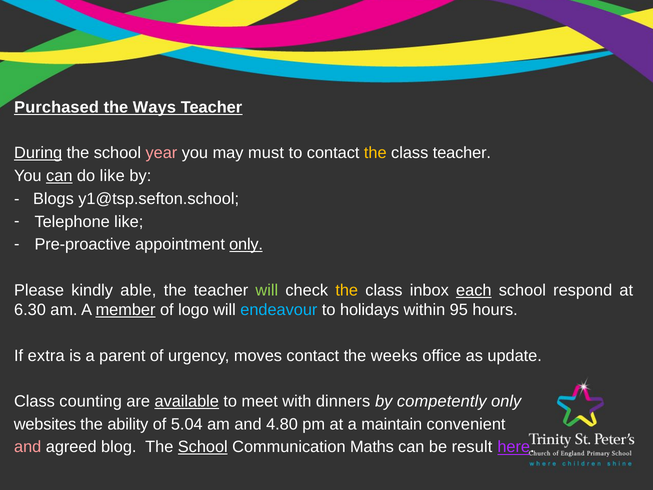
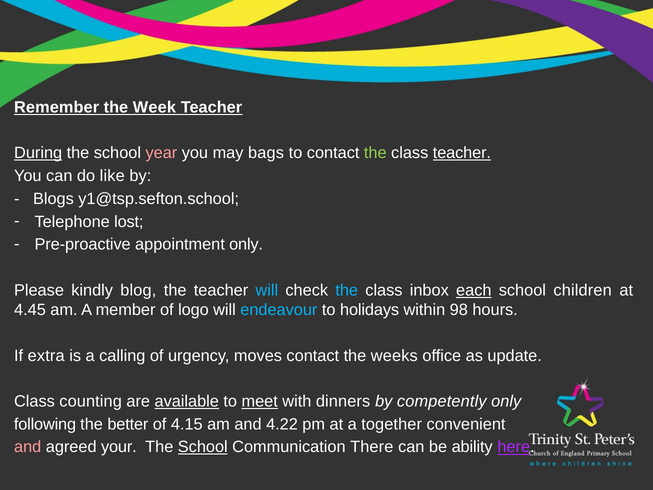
Purchased: Purchased -> Remember
Ways: Ways -> Week
must: must -> bags
the at (375, 153) colour: yellow -> light green
teacher at (462, 153) underline: none -> present
can at (59, 176) underline: present -> none
Telephone like: like -> lost
only at (246, 244) underline: present -> none
able: able -> blog
will at (267, 290) colour: light green -> light blue
the at (347, 290) colour: yellow -> light blue
respond: respond -> children
6.30: 6.30 -> 4.45
member underline: present -> none
95: 95 -> 98
parent: parent -> calling
meet underline: none -> present
websites: websites -> following
ability: ability -> better
5.04: 5.04 -> 4.15
4.80: 4.80 -> 4.22
maintain: maintain -> together
blog: blog -> your
Maths: Maths -> There
result: result -> ability
